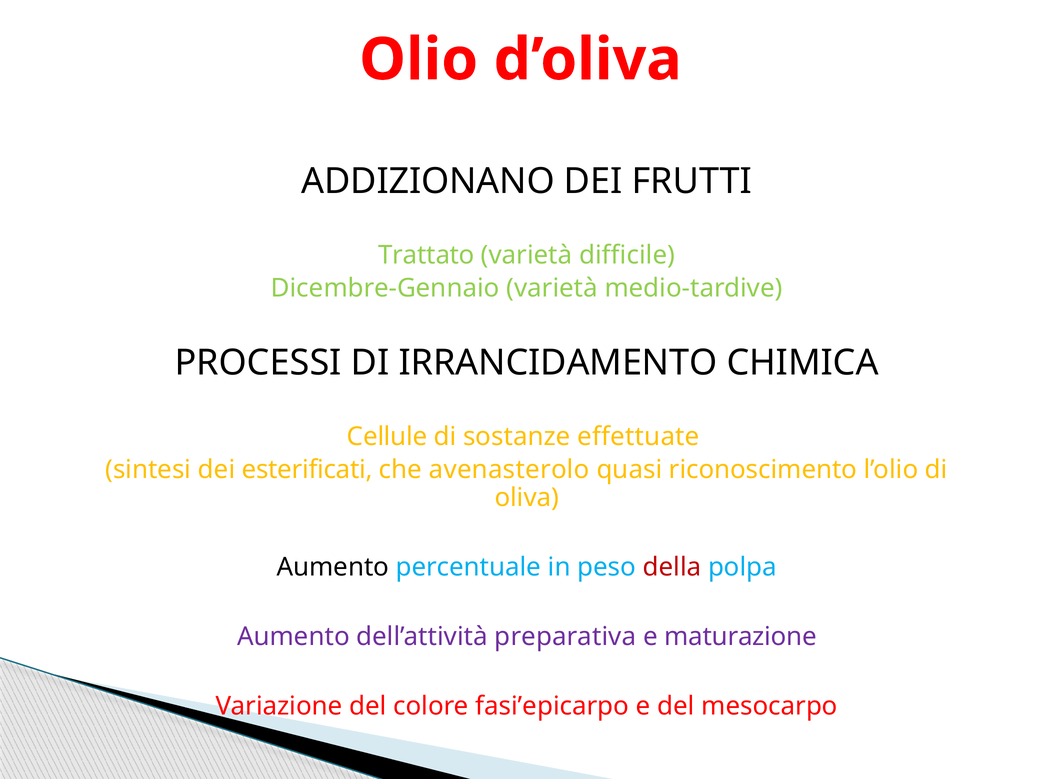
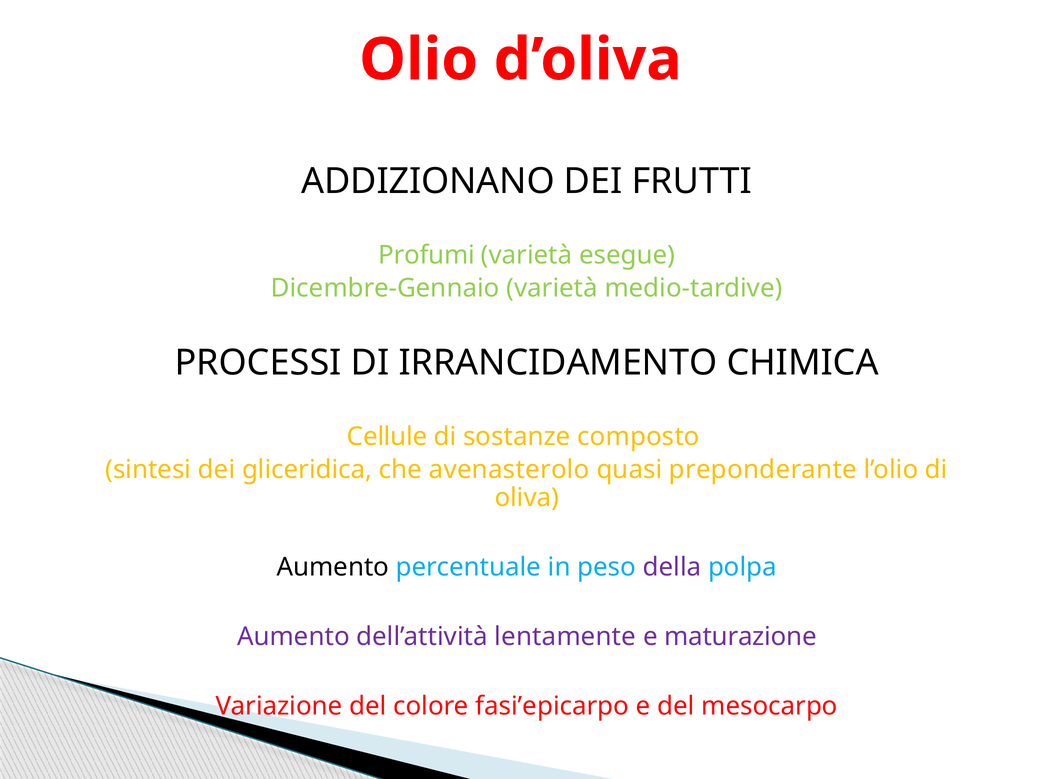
Trattato: Trattato -> Profumi
difficile: difficile -> esegue
effettuate: effettuate -> composto
esterificati: esterificati -> gliceridica
riconoscimento: riconoscimento -> preponderante
della colour: red -> purple
preparativa: preparativa -> lentamente
